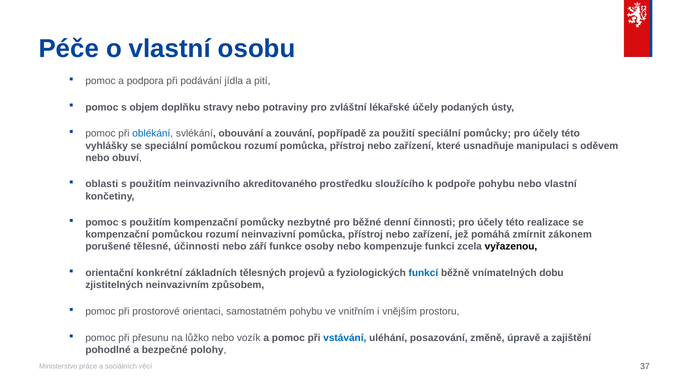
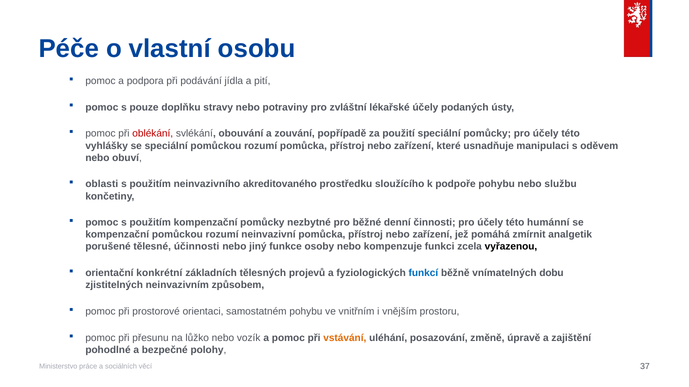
objem: objem -> pouze
oblékání colour: blue -> red
nebo vlastní: vlastní -> službu
realizace: realizace -> humánní
zákonem: zákonem -> analgetik
září: září -> jiný
vstávání colour: blue -> orange
